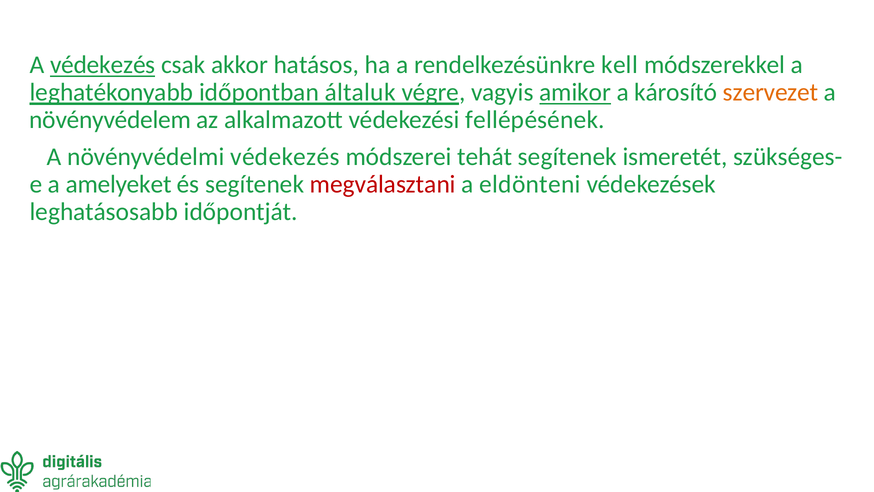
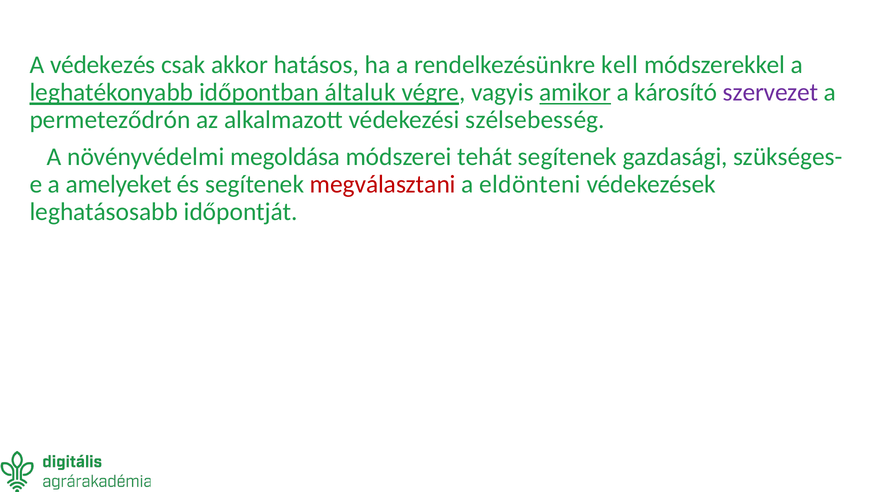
védekezés at (103, 65) underline: present -> none
szervezet colour: orange -> purple
növényvédelem: növényvédelem -> permeteződrón
fellépésének: fellépésének -> szélsebesség
növényvédelmi védekezés: védekezés -> megoldása
ismeretét: ismeretét -> gazdasági
